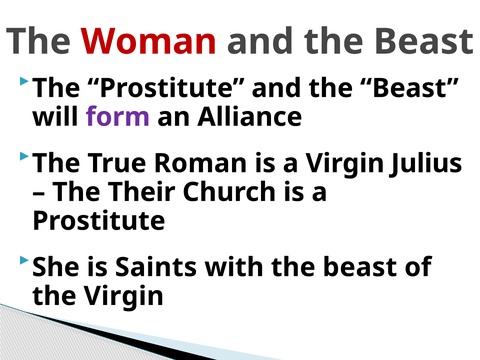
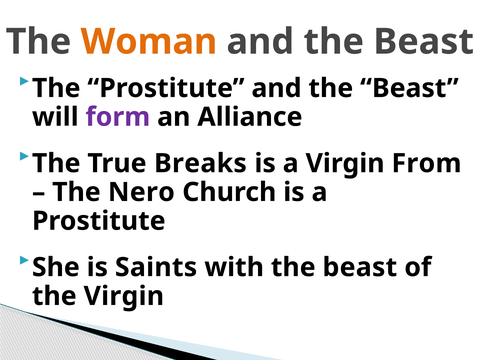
Woman colour: red -> orange
Roman: Roman -> Breaks
Julius: Julius -> From
Their: Their -> Nero
